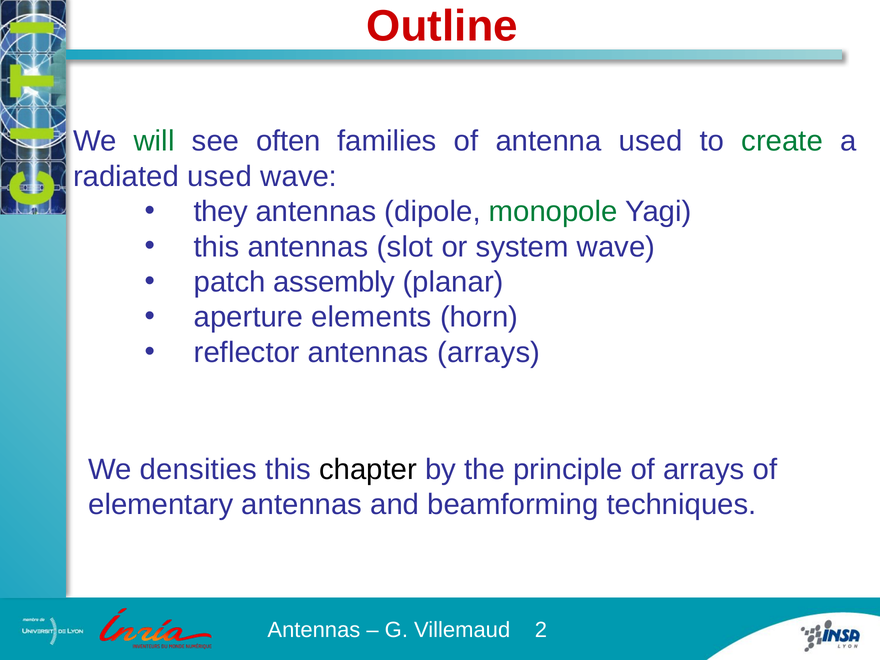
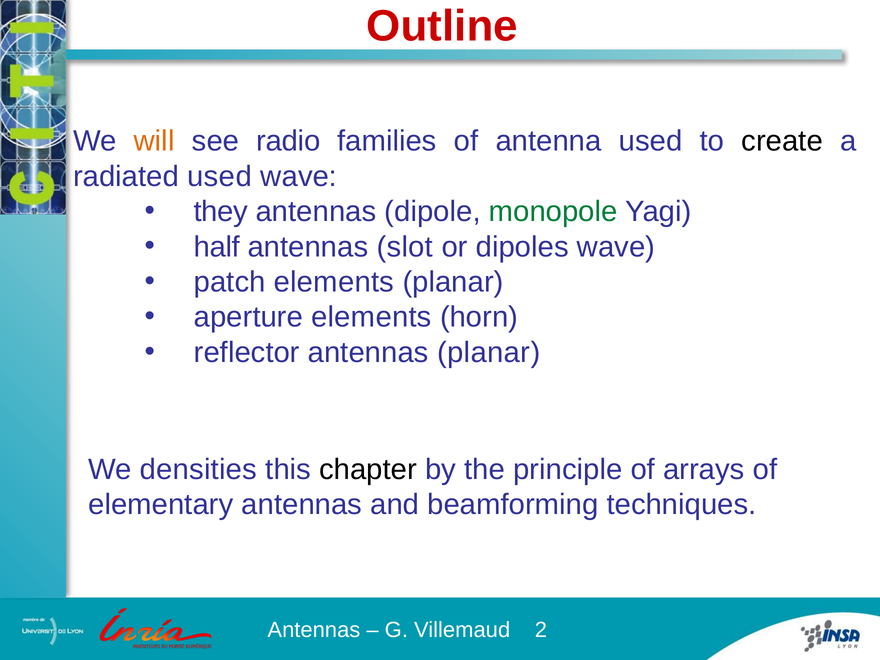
will colour: green -> orange
often: often -> radio
create colour: green -> black
this at (217, 247): this -> half
system: system -> dipoles
patch assembly: assembly -> elements
antennas arrays: arrays -> planar
